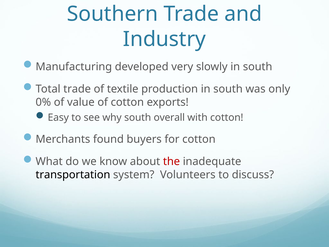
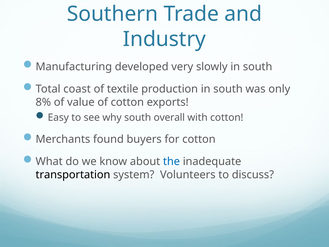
Total trade: trade -> coast
0%: 0% -> 8%
the colour: red -> blue
